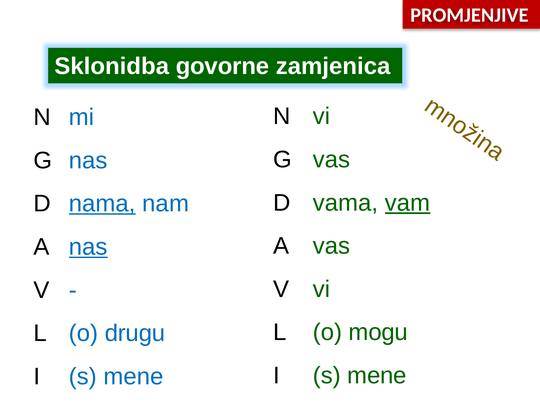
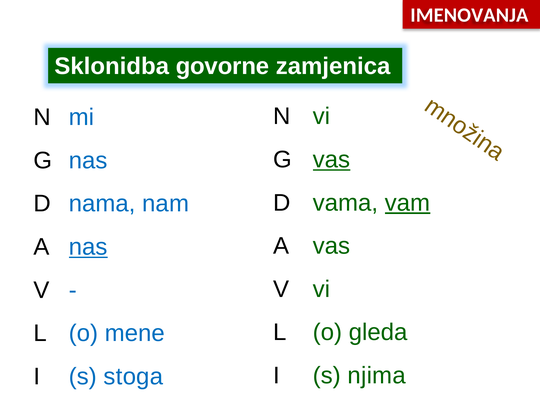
PROMJENJIVE: PROMJENJIVE -> IMENOVANJA
vas at (332, 160) underline: none -> present
nama underline: present -> none
mogu: mogu -> gleda
drugu: drugu -> mene
mene at (377, 376): mene -> njima
mene at (134, 377): mene -> stoga
